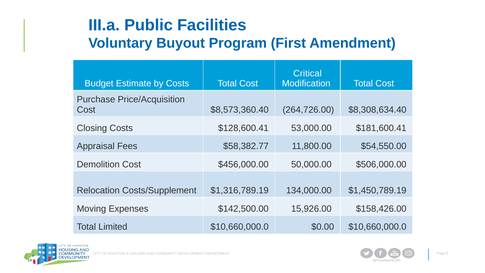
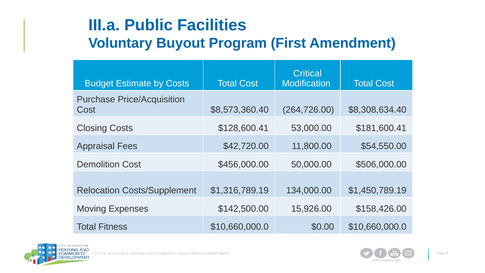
$58,382.77: $58,382.77 -> $42,720.00
Limited: Limited -> Fitness
